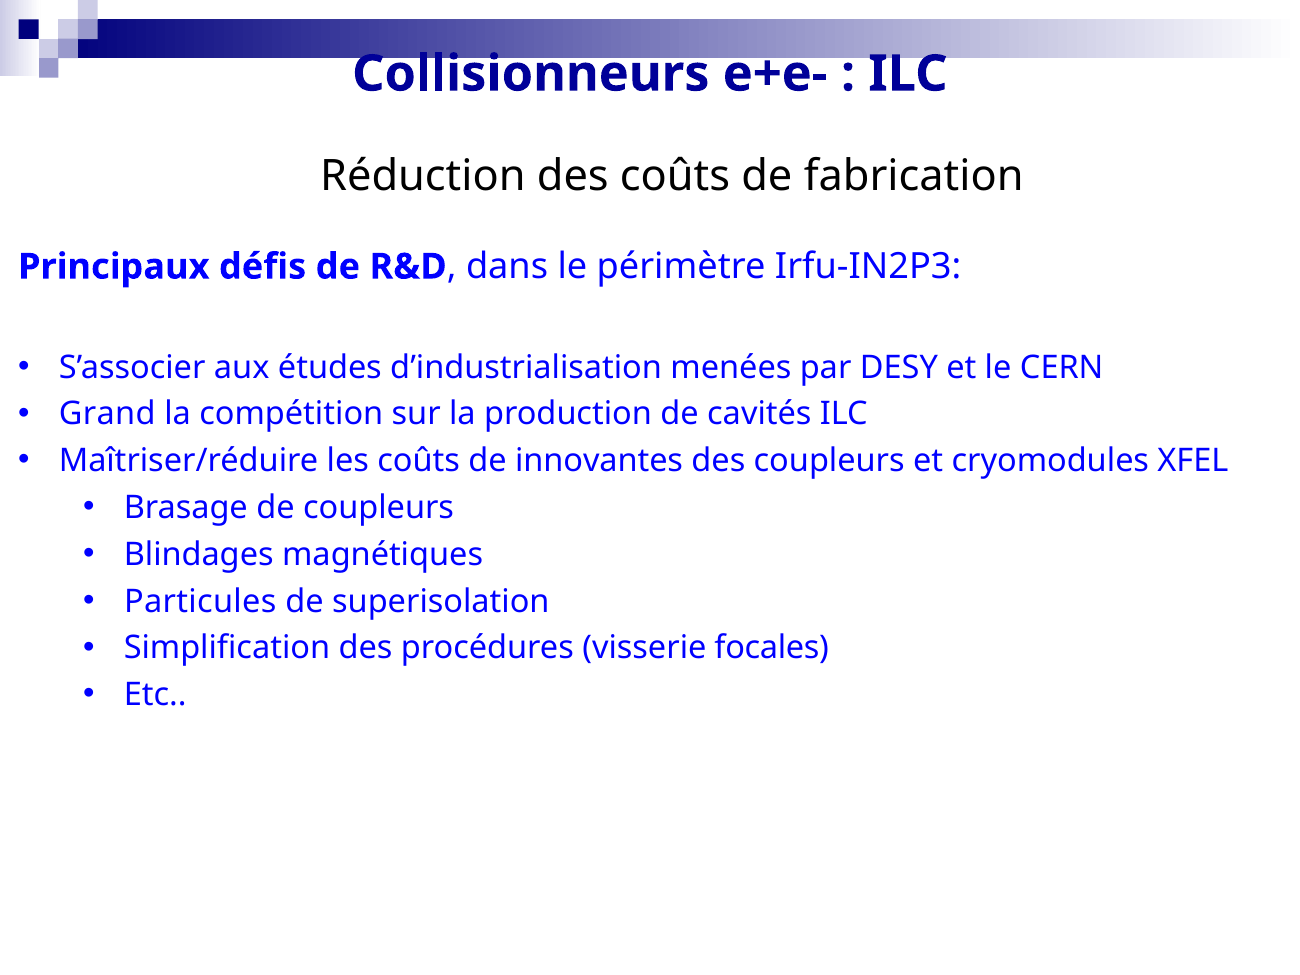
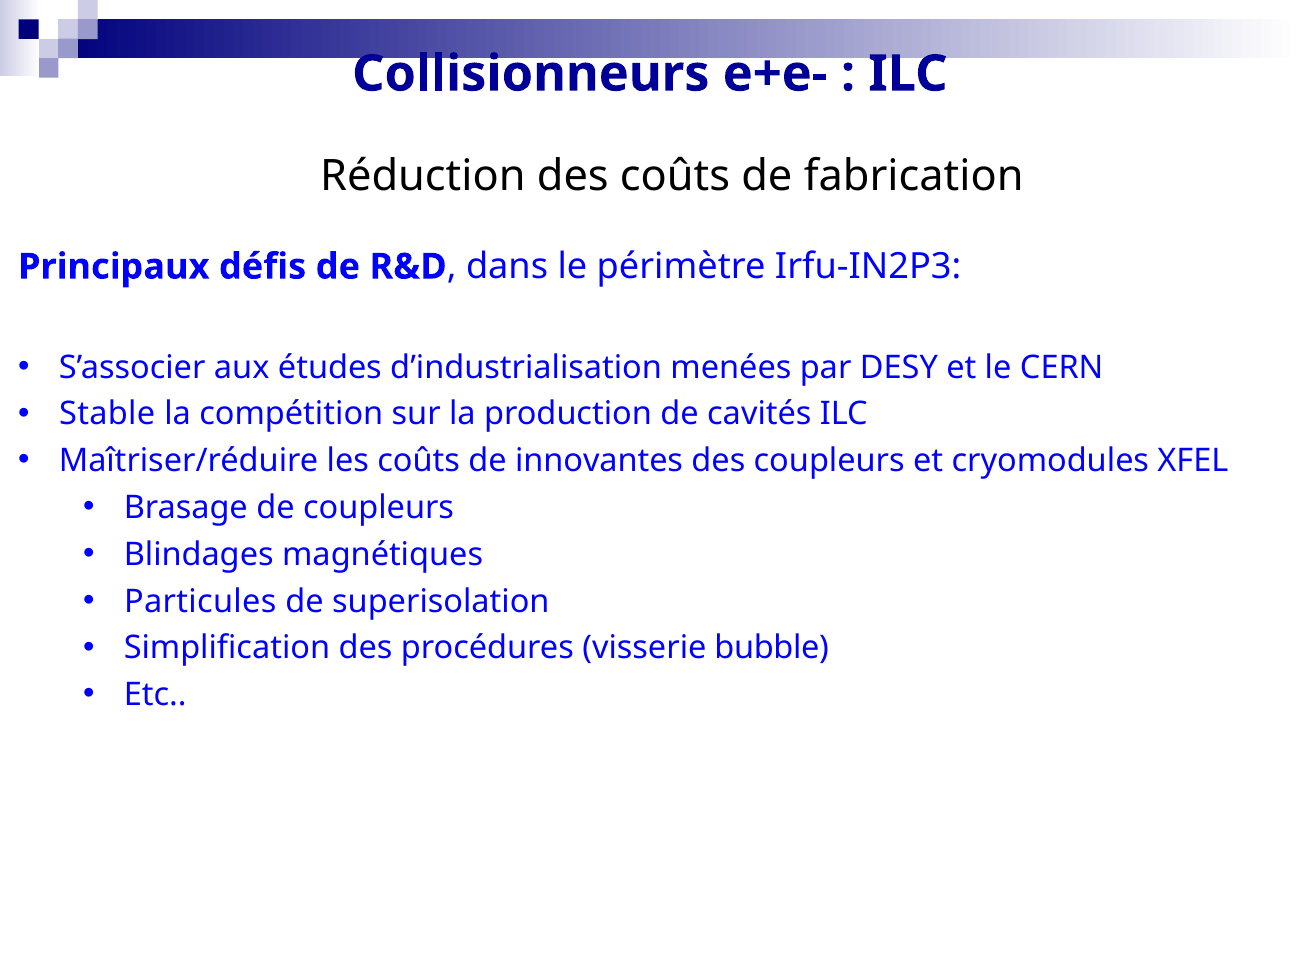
Grand: Grand -> Stable
focales: focales -> bubble
